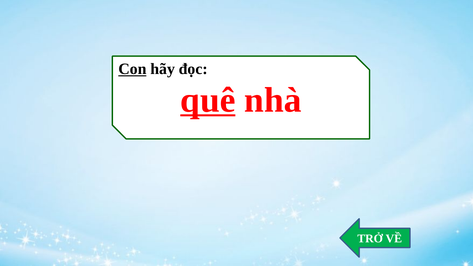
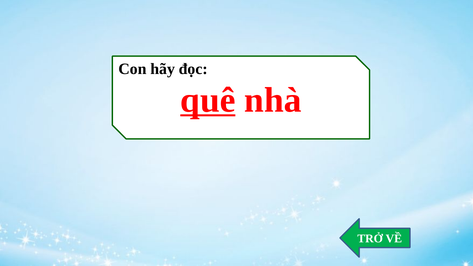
Con underline: present -> none
